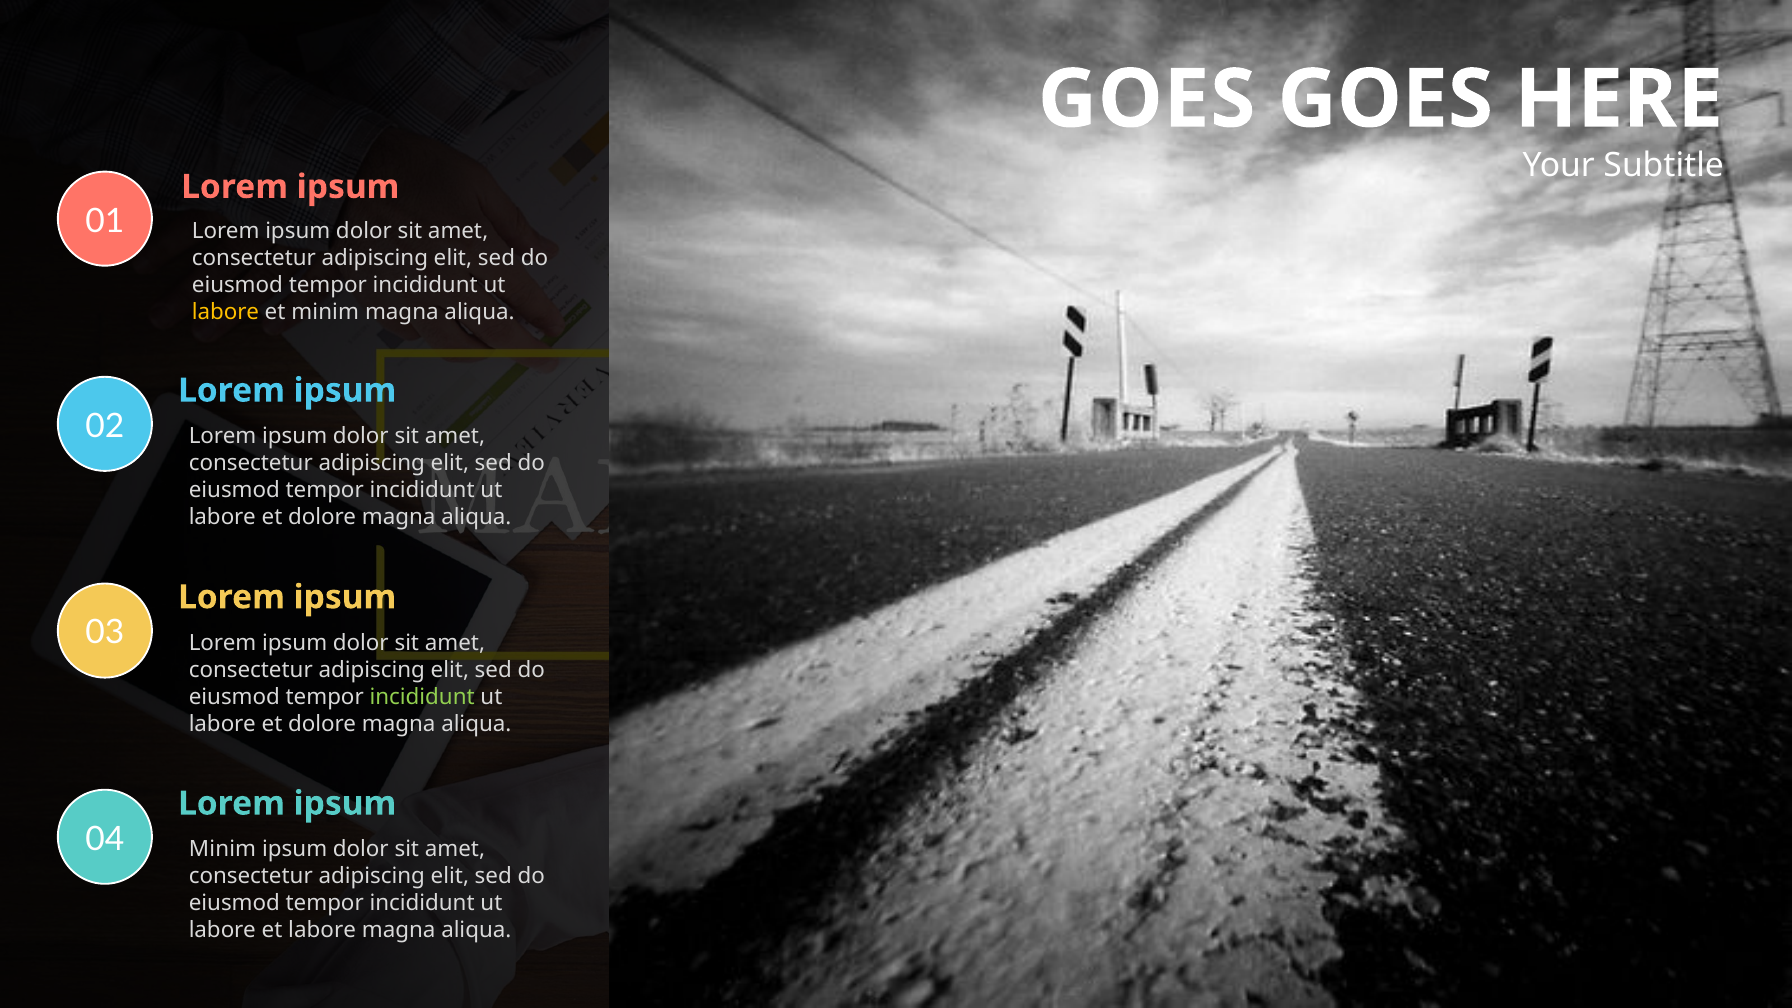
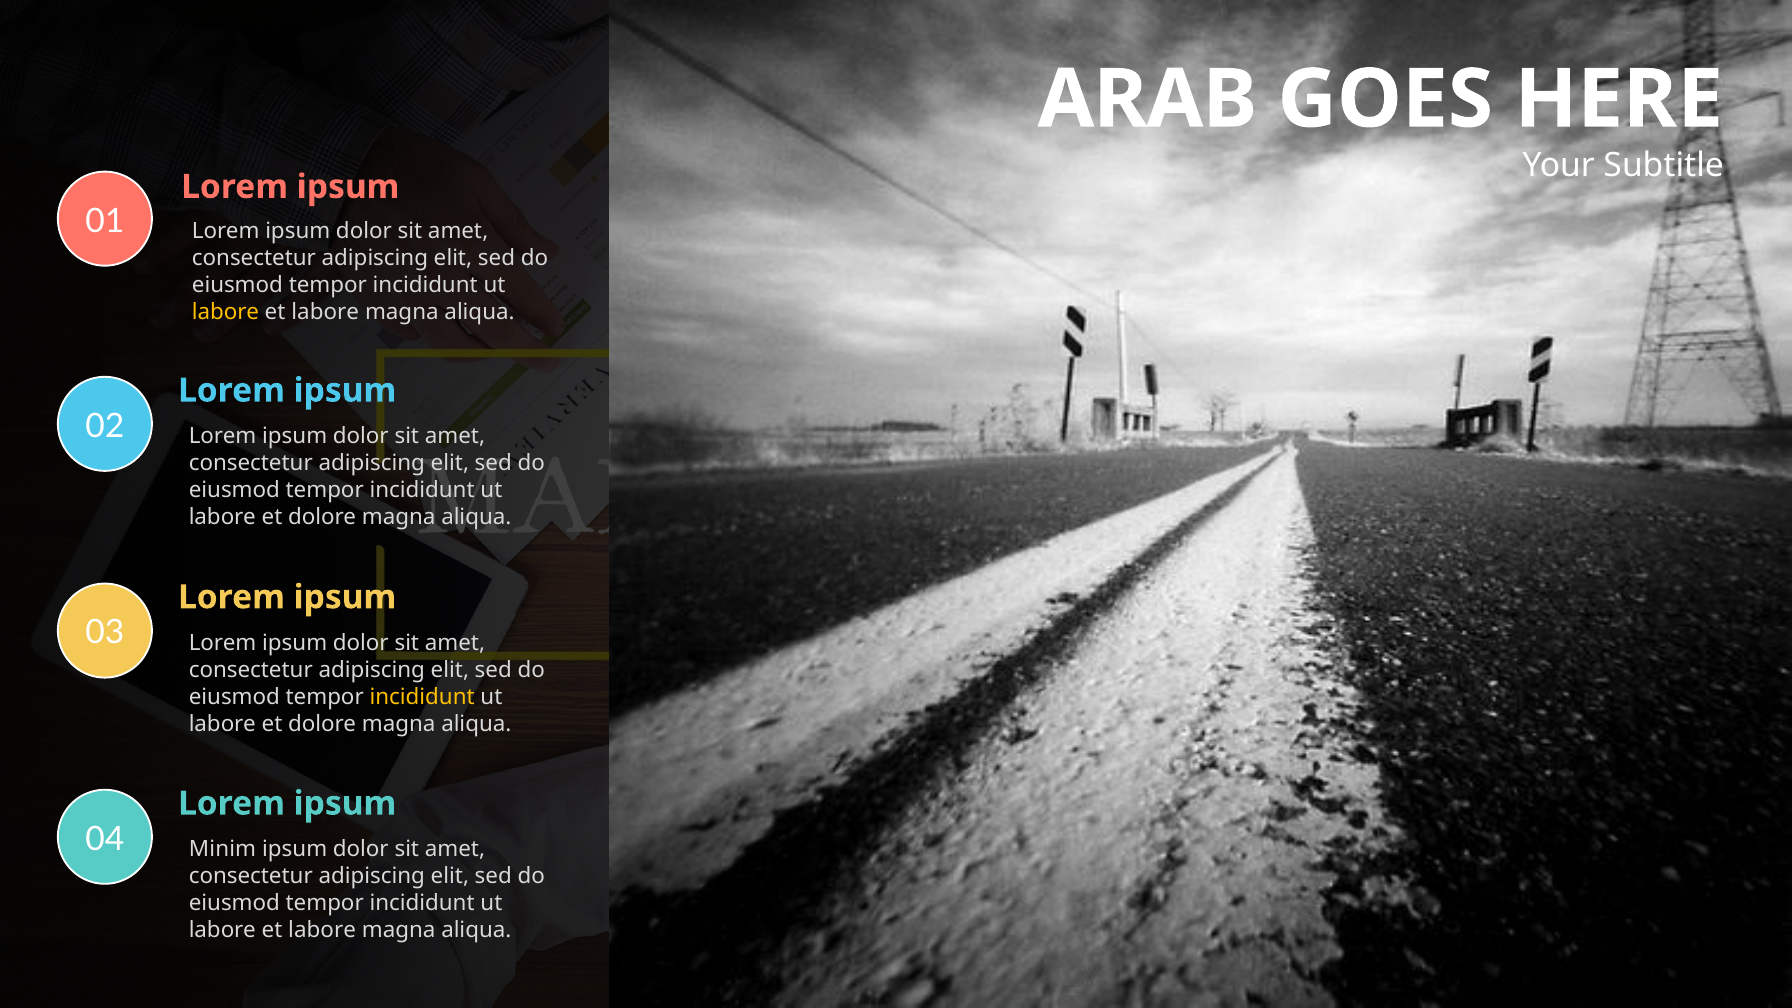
GOES at (1147, 100): GOES -> ARAB
minim at (325, 312): minim -> labore
incididunt at (422, 697) colour: light green -> yellow
